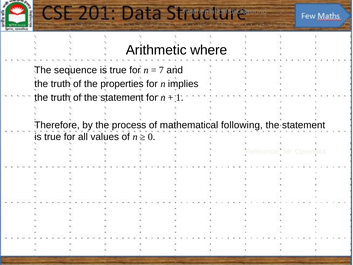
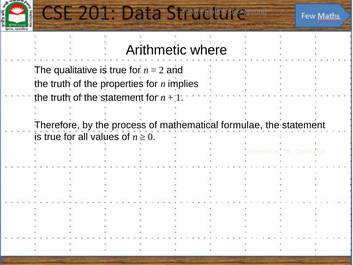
sequence: sequence -> qualitative
7: 7 -> 2
following: following -> formulae
